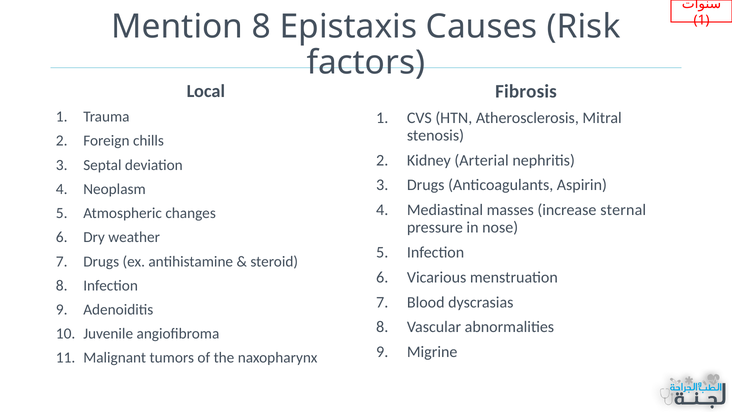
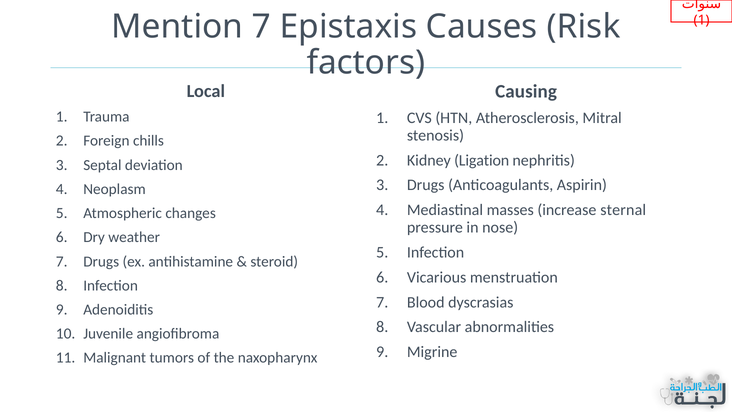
Mention 8: 8 -> 7
Fibrosis: Fibrosis -> Causing
Arterial: Arterial -> Ligation
